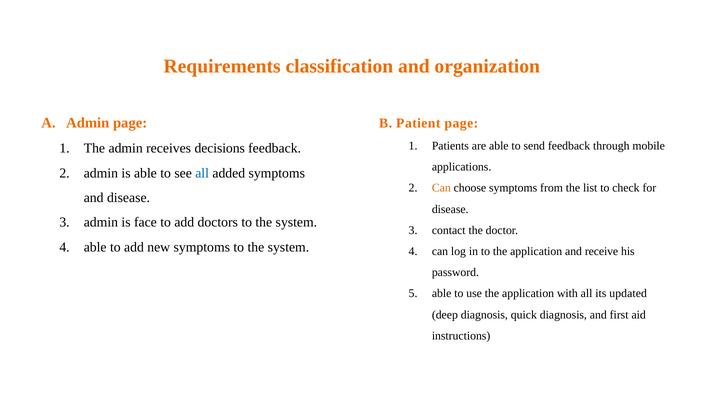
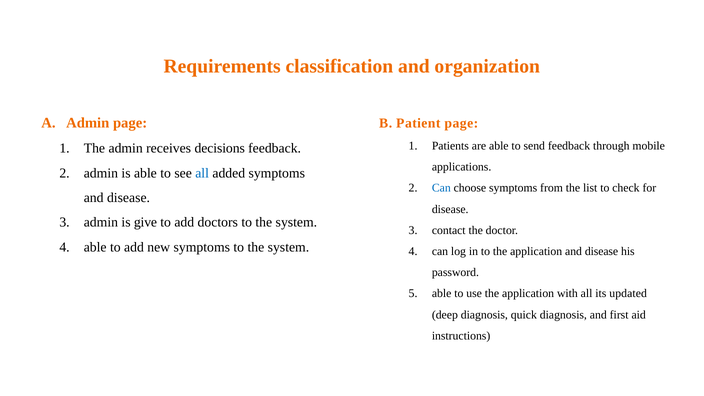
Can at (441, 188) colour: orange -> blue
face: face -> give
application and receive: receive -> disease
